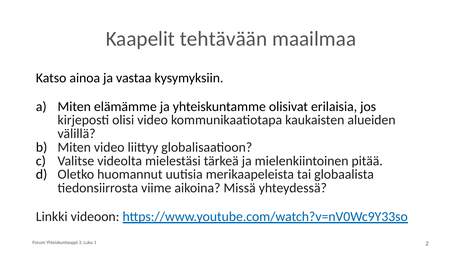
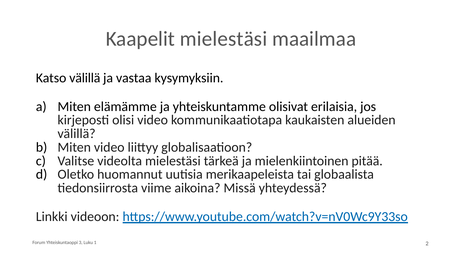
Kaapelit tehtävään: tehtävään -> mielestäsi
Katso ainoa: ainoa -> välillä
